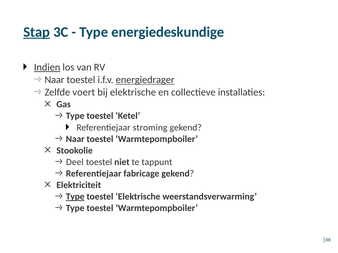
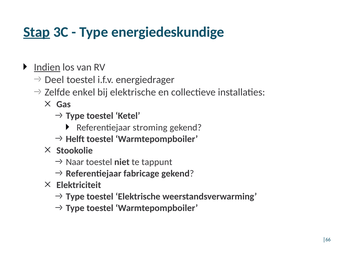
Naar at (54, 80): Naar -> Deel
energiedrager underline: present -> none
voert: voert -> enkel
Naar at (75, 139): Naar -> Helft
Deel: Deel -> Naar
Type at (75, 197) underline: present -> none
